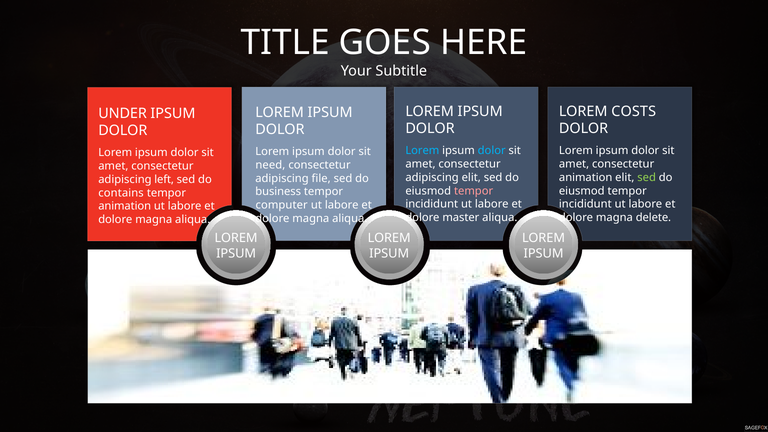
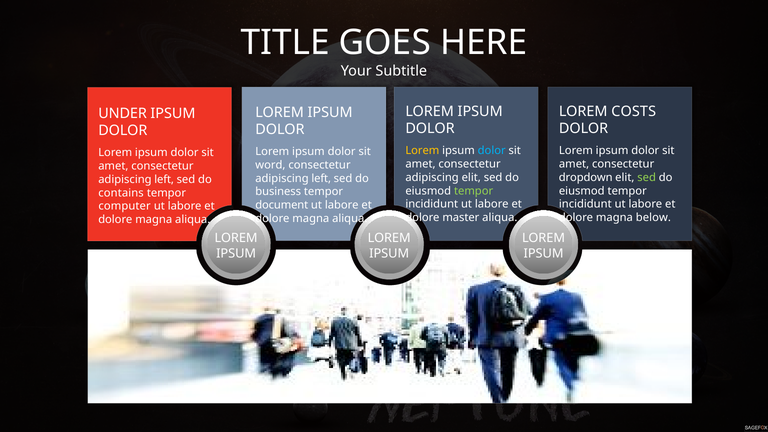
Lorem at (422, 151) colour: light blue -> yellow
need: need -> word
animation at (586, 177): animation -> dropdown
file at (321, 178): file -> left
tempor at (474, 191) colour: pink -> light green
computer: computer -> document
animation at (125, 206): animation -> computer
delete: delete -> below
